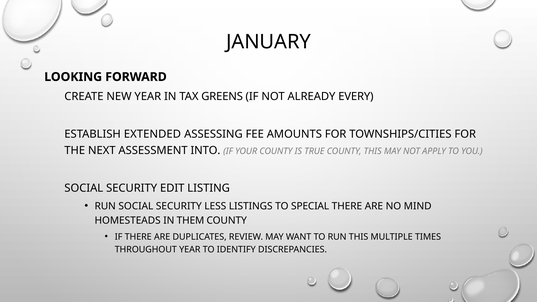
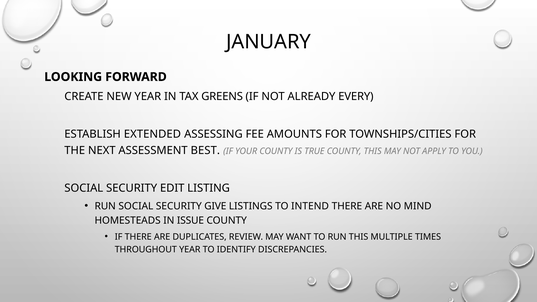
INTO: INTO -> BEST
LESS: LESS -> GIVE
SPECIAL: SPECIAL -> INTEND
THEM: THEM -> ISSUE
